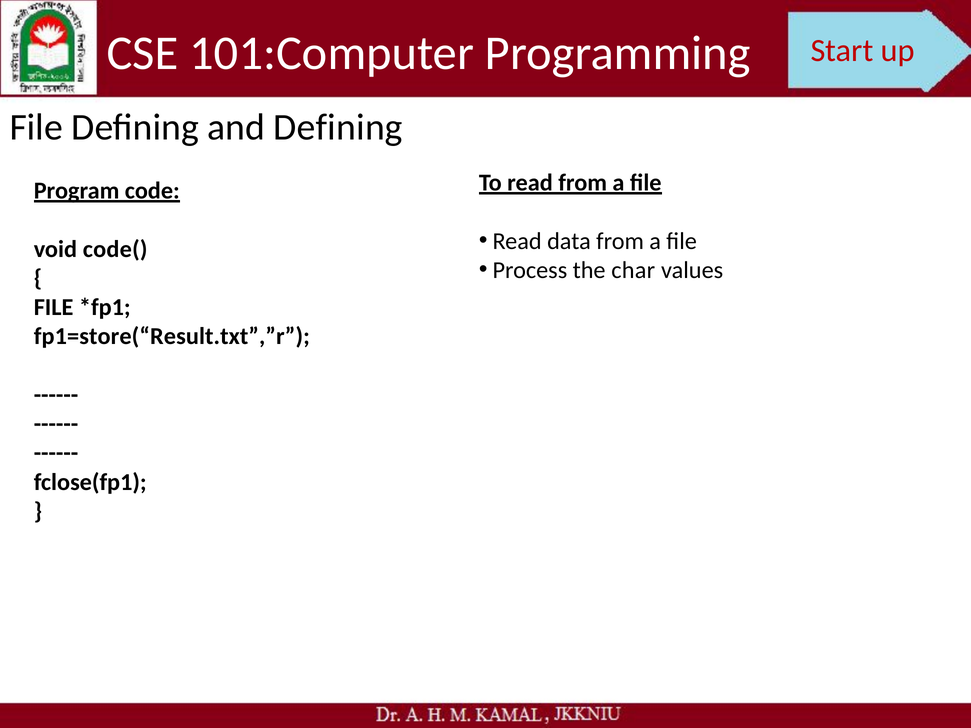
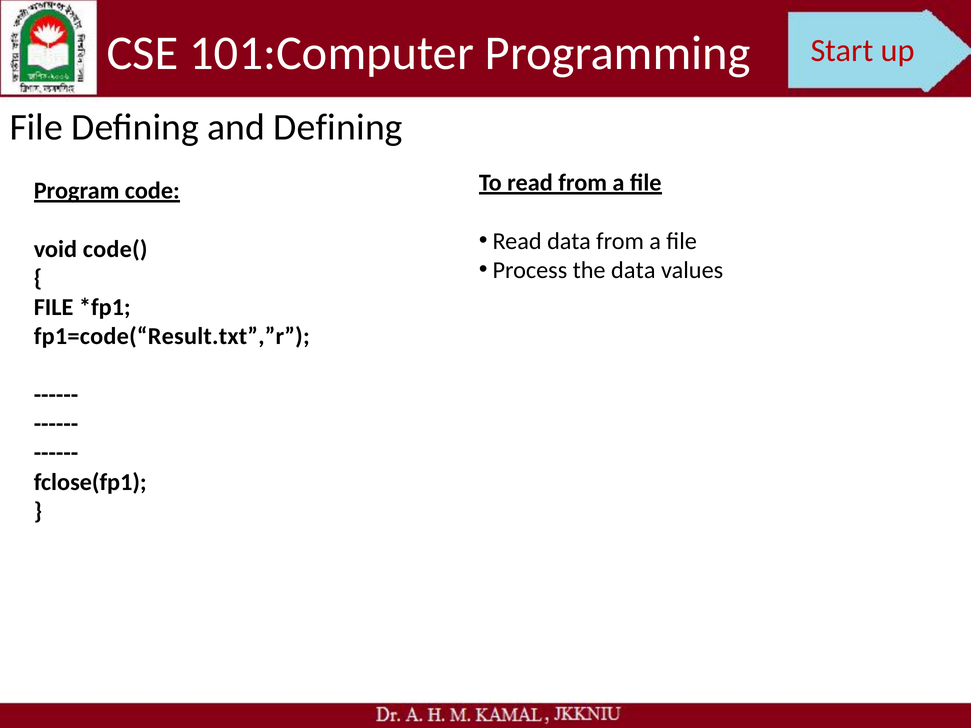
the char: char -> data
fp1=store(“Result.txt”,”r: fp1=store(“Result.txt”,”r -> fp1=code(“Result.txt”,”r
